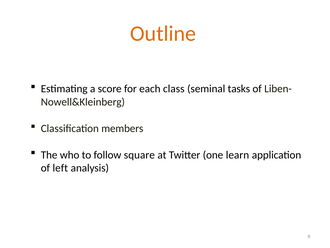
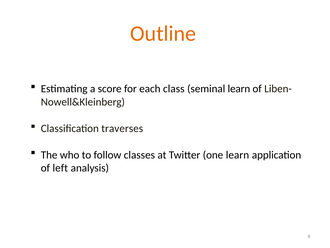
seminal tasks: tasks -> learn
members: members -> traverses
square: square -> classes
